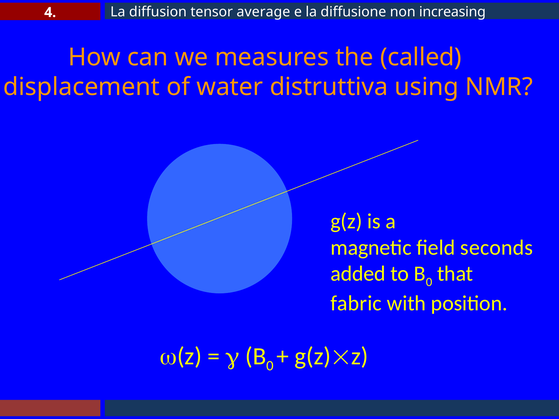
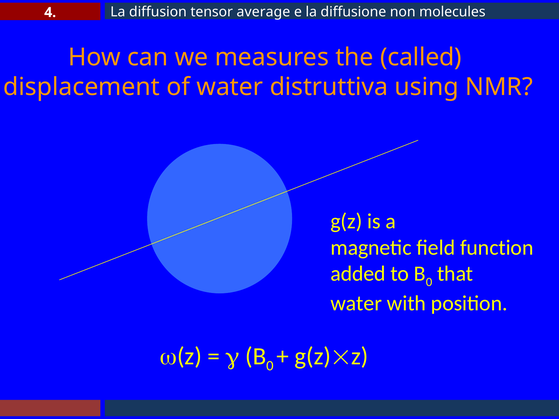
increasing: increasing -> molecules
seconds: seconds -> function
fabric at (356, 303): fabric -> water
